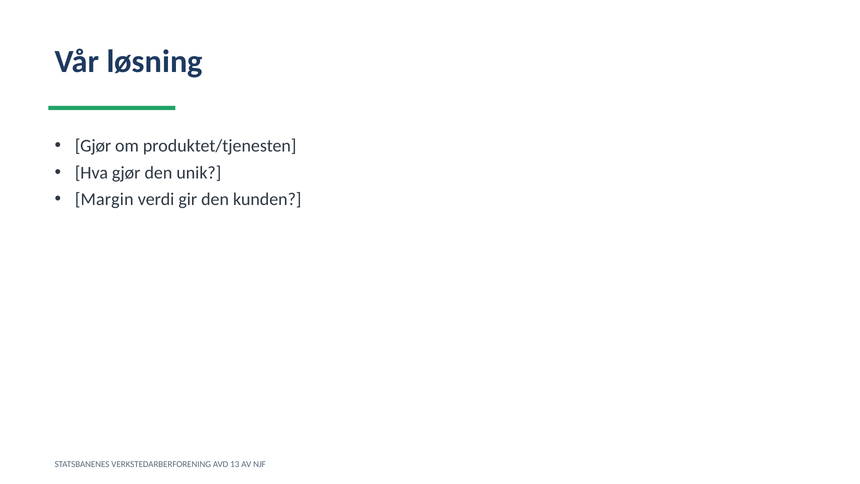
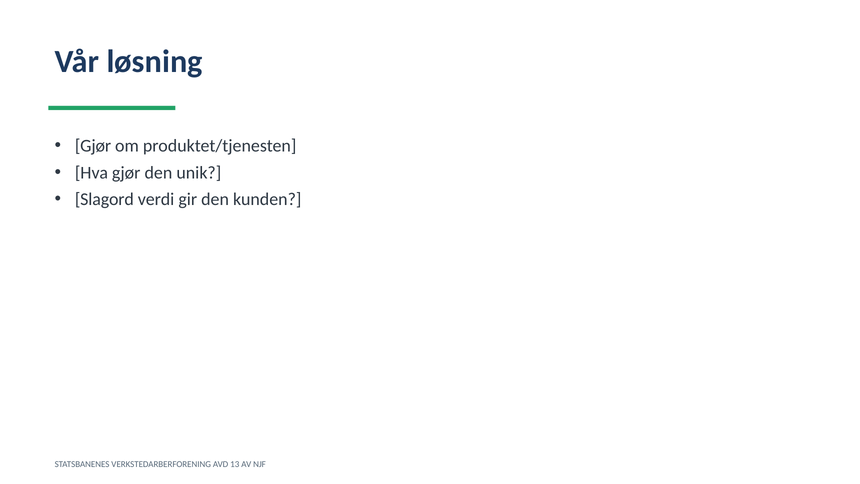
Margin: Margin -> Slagord
